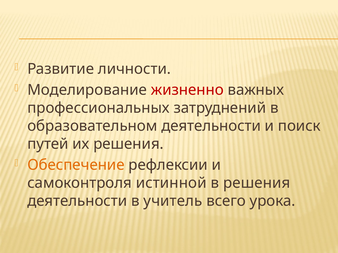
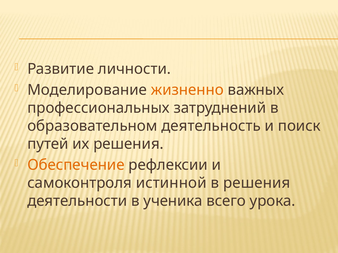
жизненно colour: red -> orange
образовательном деятельности: деятельности -> деятельность
учитель: учитель -> ученика
